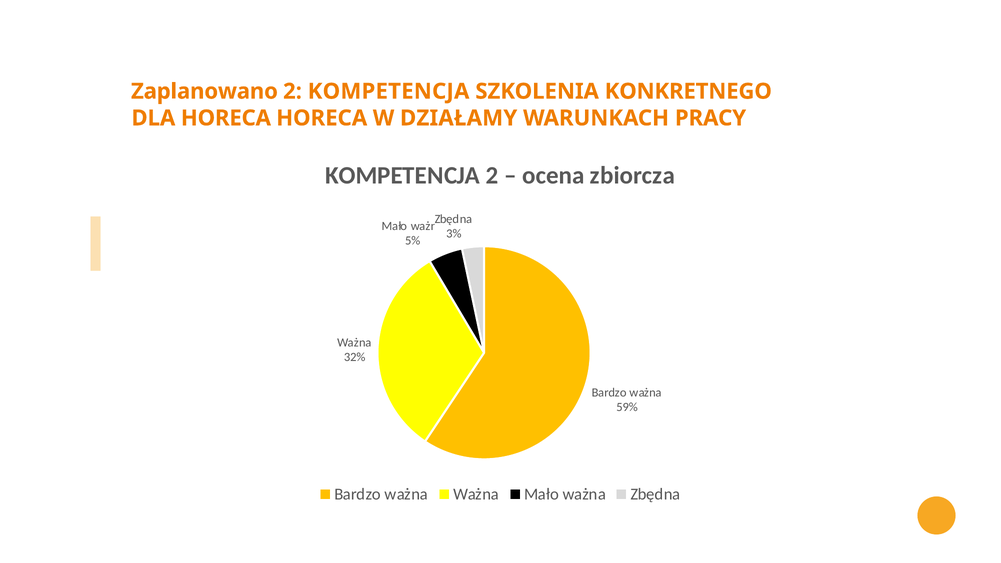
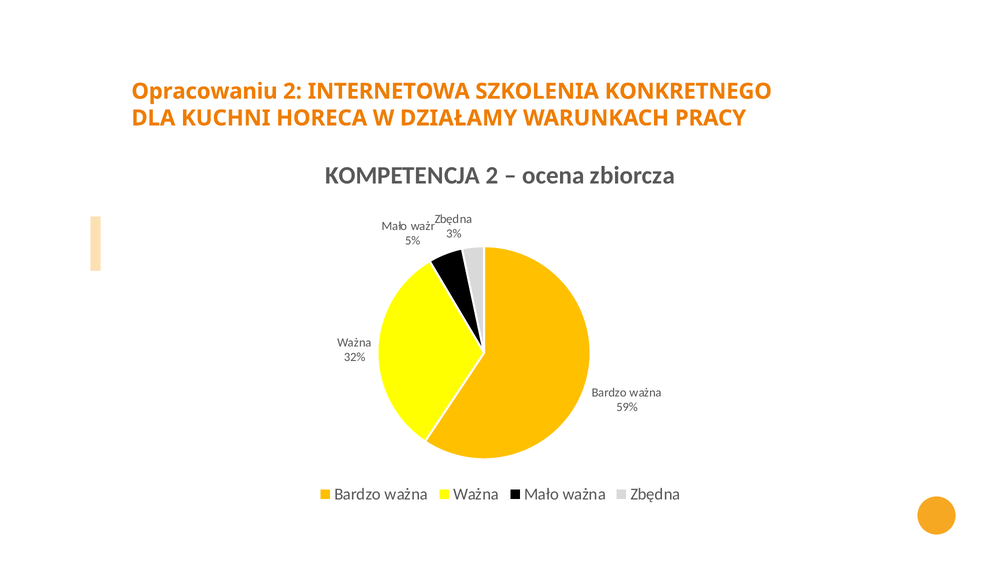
Zaplanowano: Zaplanowano -> Opracowaniu
2 KOMPETENCJA: KOMPETENCJA -> INTERNETOWA
DLA HORECA: HORECA -> KUCHNI
